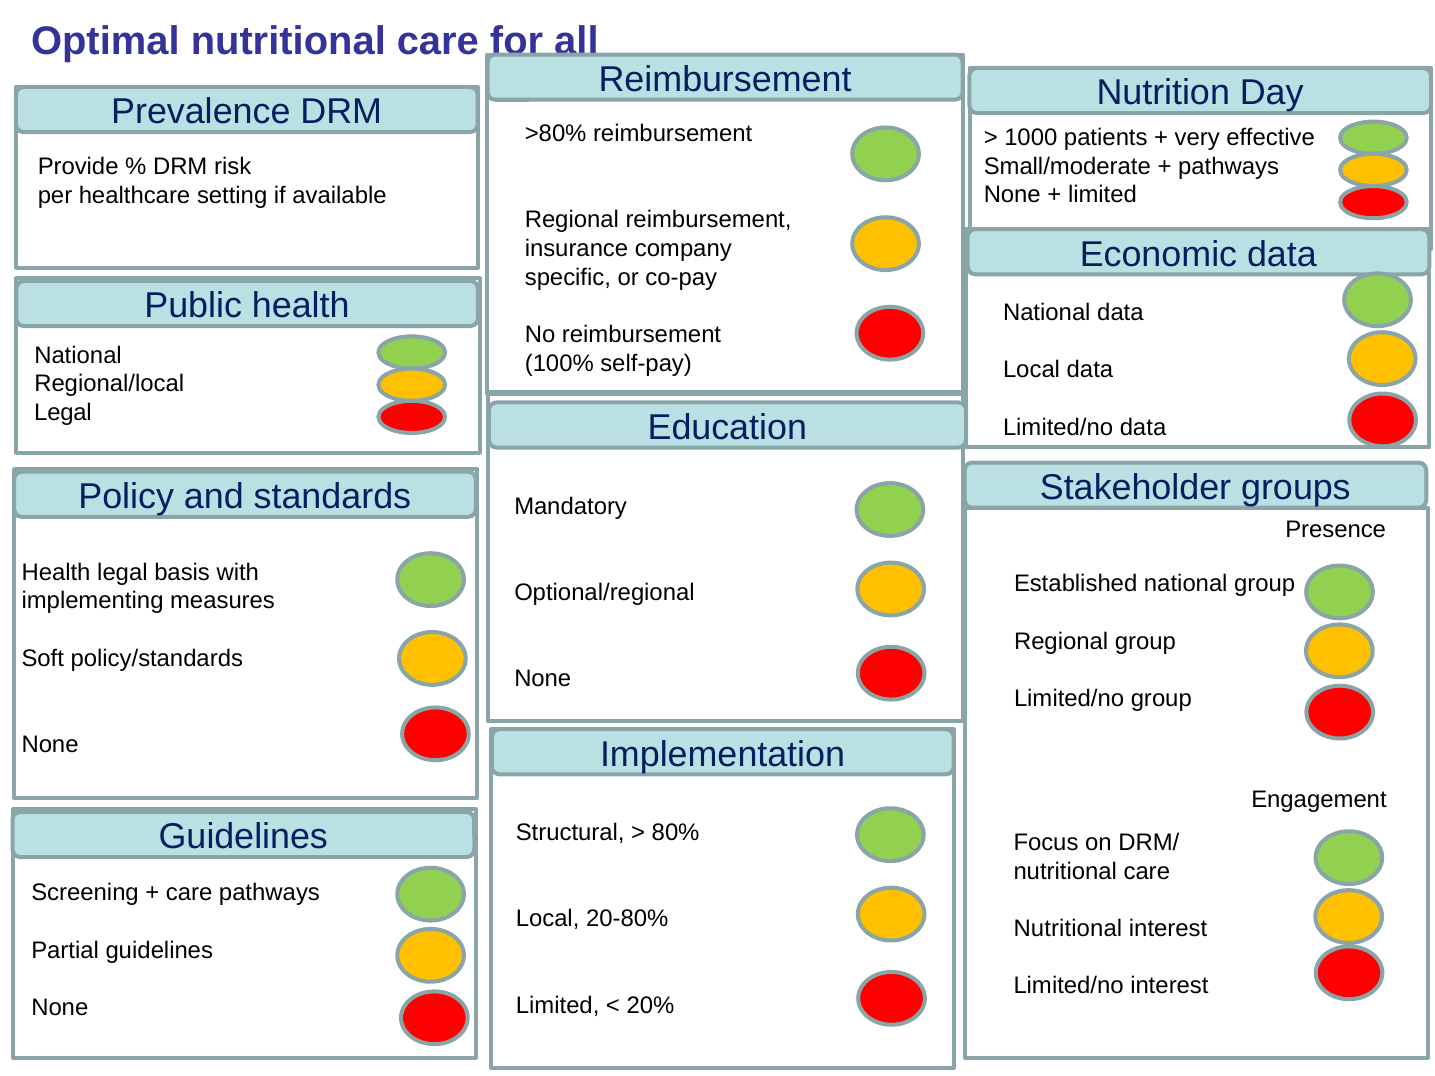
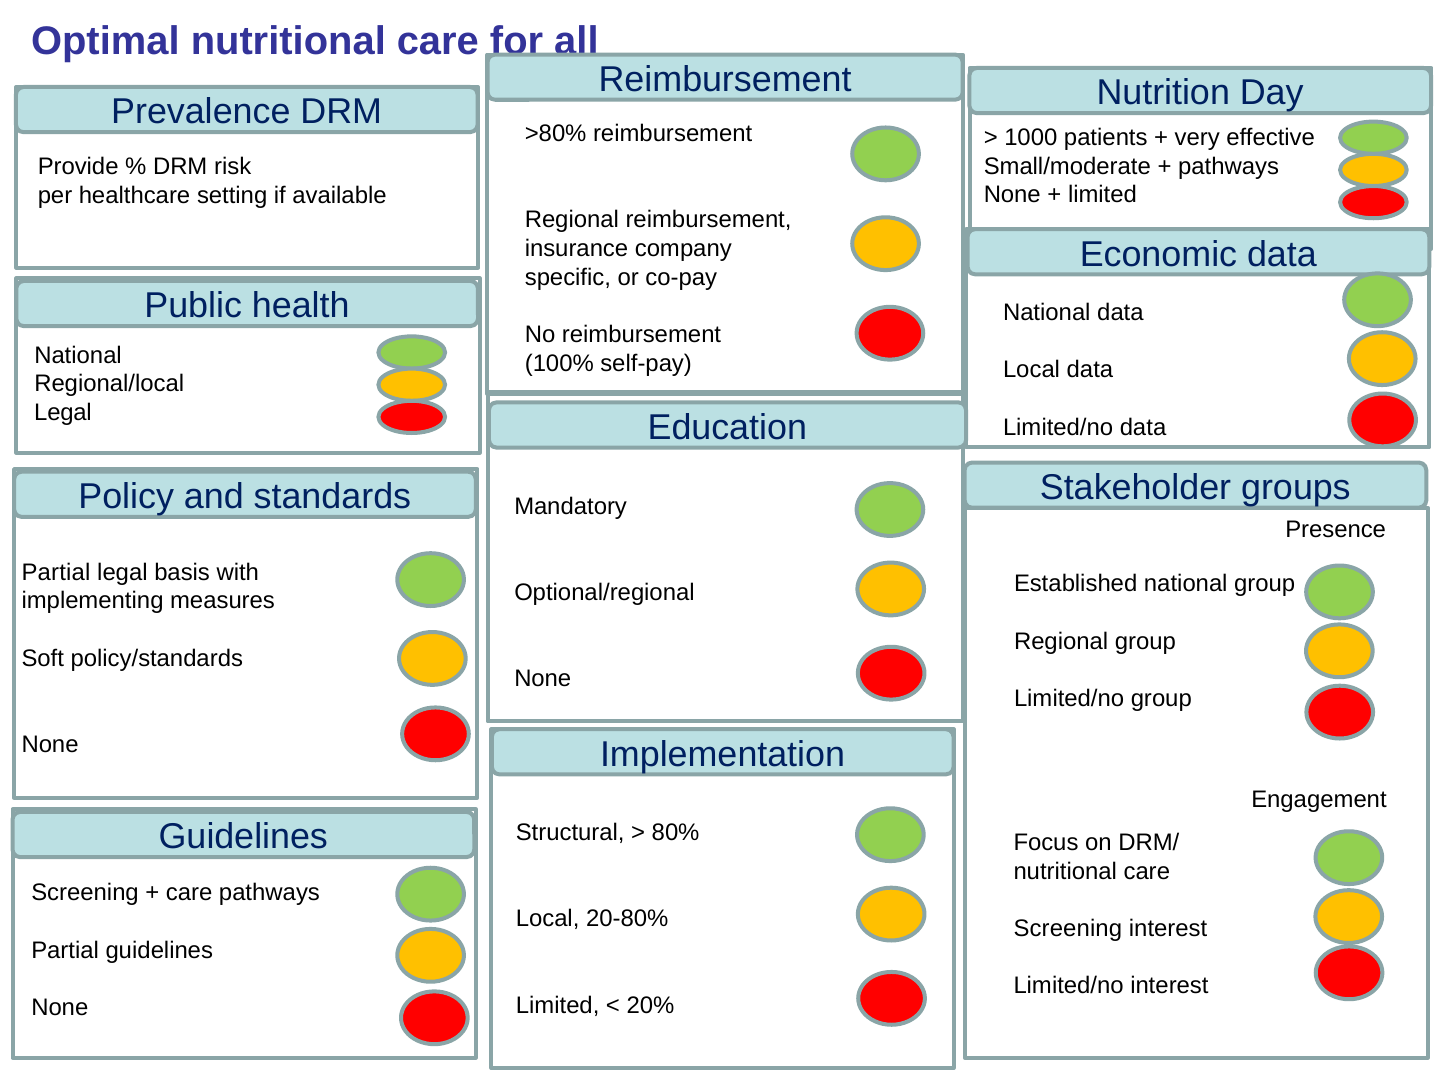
Health at (56, 572): Health -> Partial
Nutritional at (1068, 929): Nutritional -> Screening
